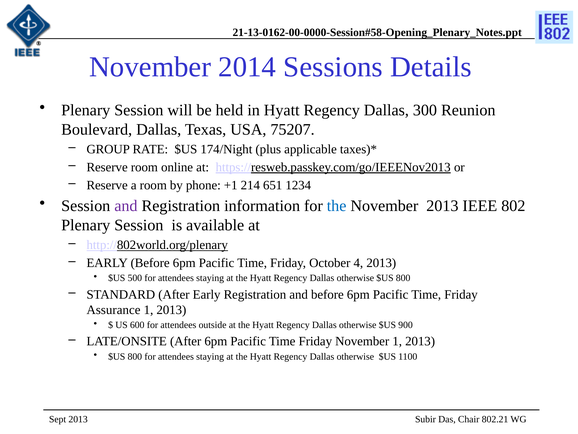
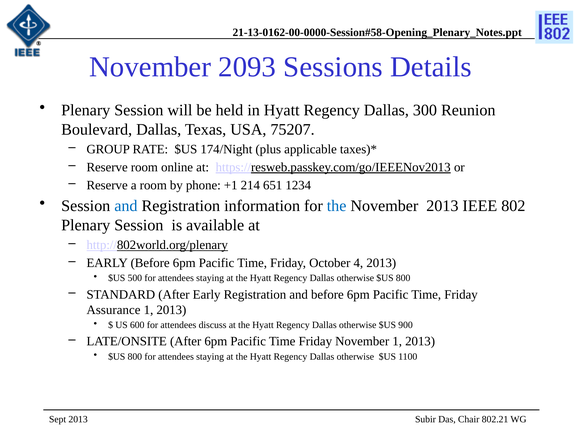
2014: 2014 -> 2093
and at (126, 206) colour: purple -> blue
outside: outside -> discuss
